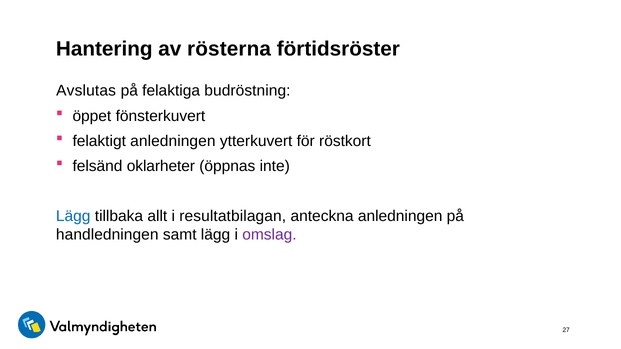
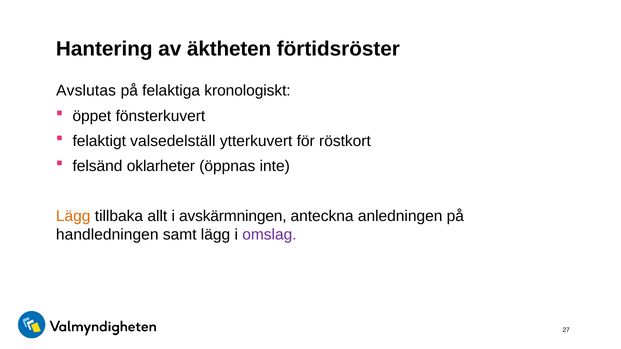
rösterna: rösterna -> äktheten
budröstning: budröstning -> kronologiskt
felaktigt anledningen: anledningen -> valsedelställ
Lägg at (73, 216) colour: blue -> orange
resultatbilagan: resultatbilagan -> avskärmningen
